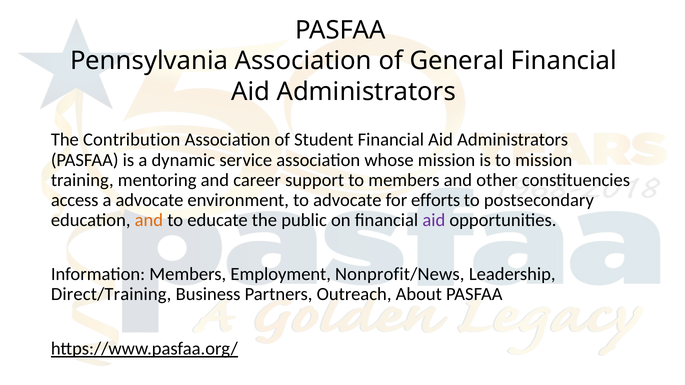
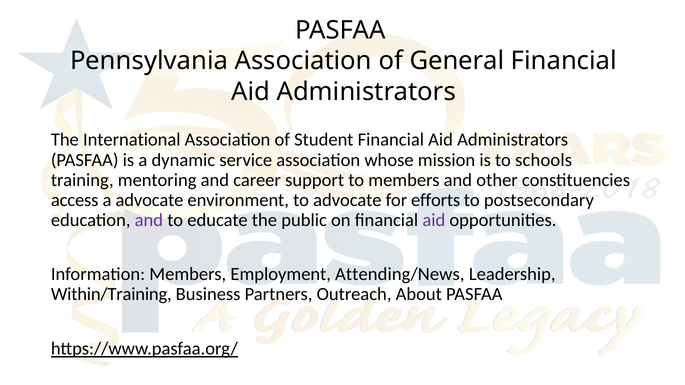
Contribution: Contribution -> International
to mission: mission -> schools
and at (149, 220) colour: orange -> purple
Nonprofit/News: Nonprofit/News -> Attending/News
Direct/Training: Direct/Training -> Within/Training
